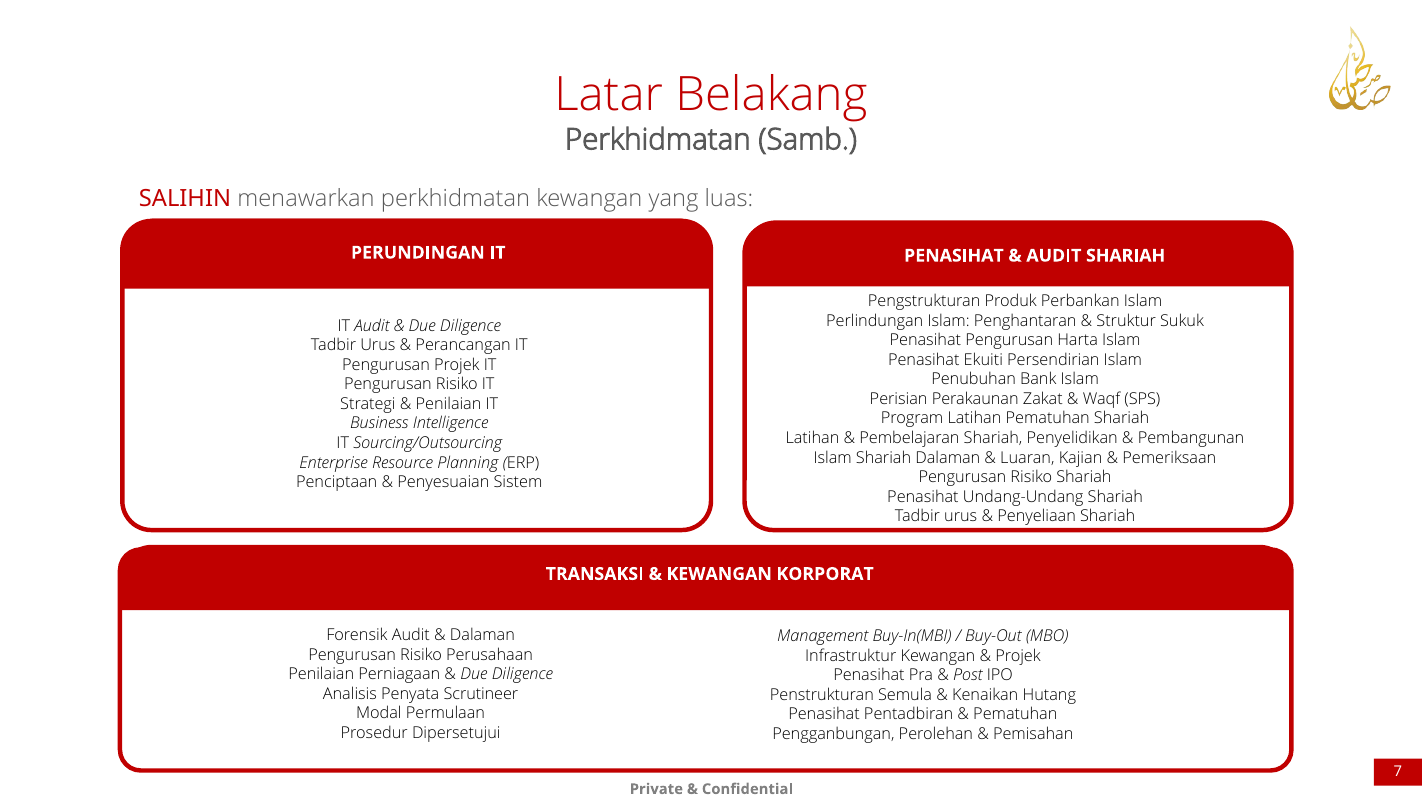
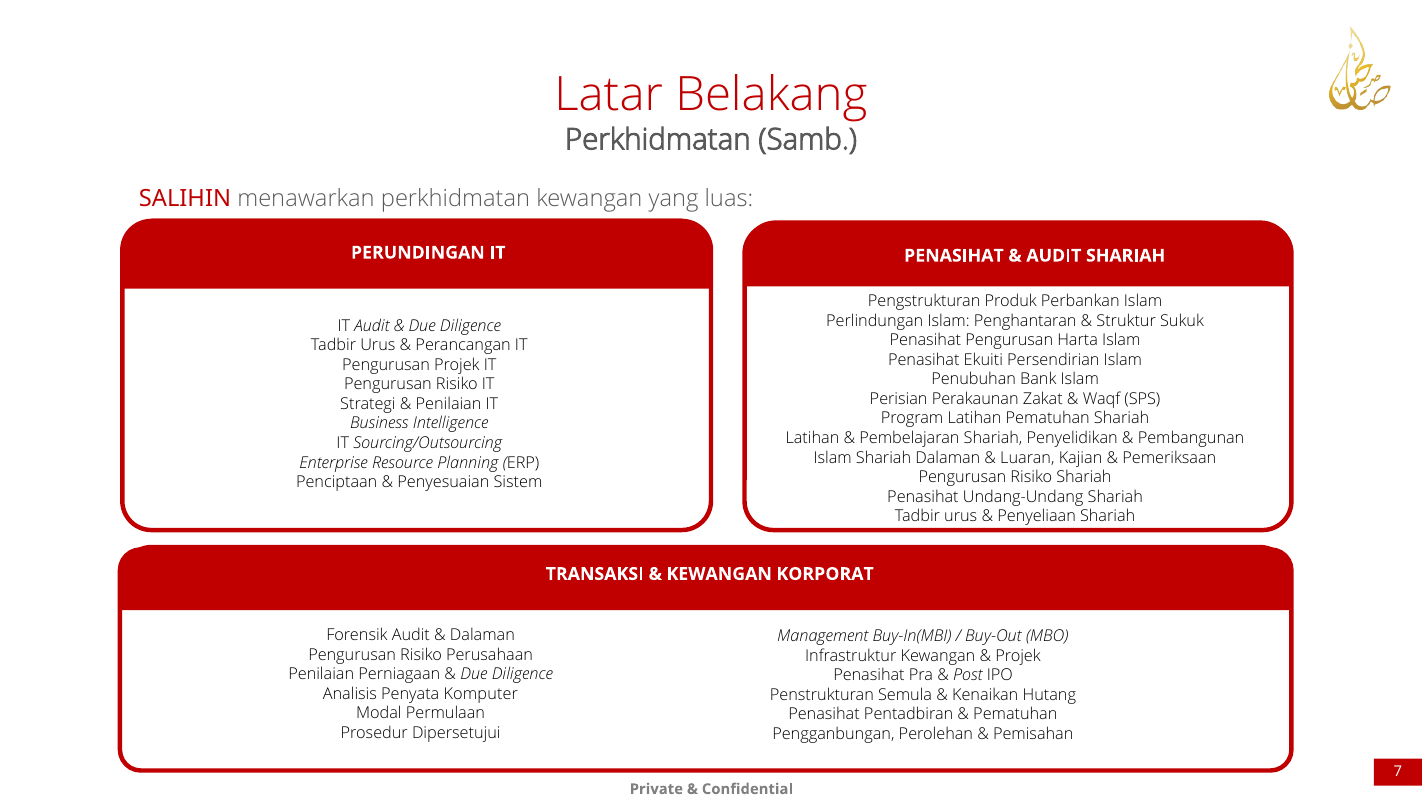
Scrutineer: Scrutineer -> Komputer
